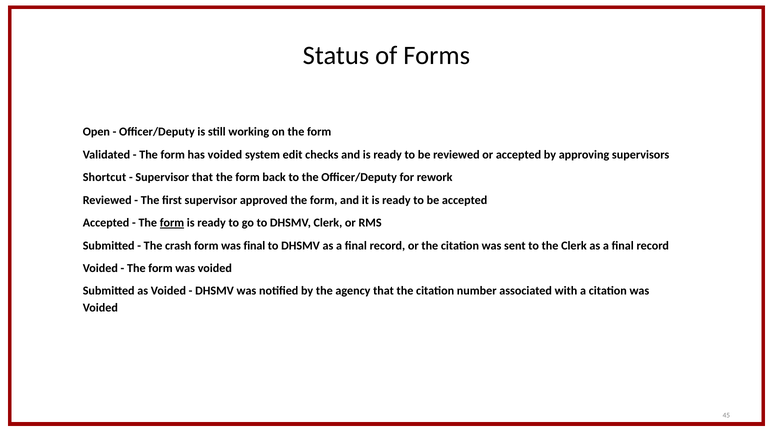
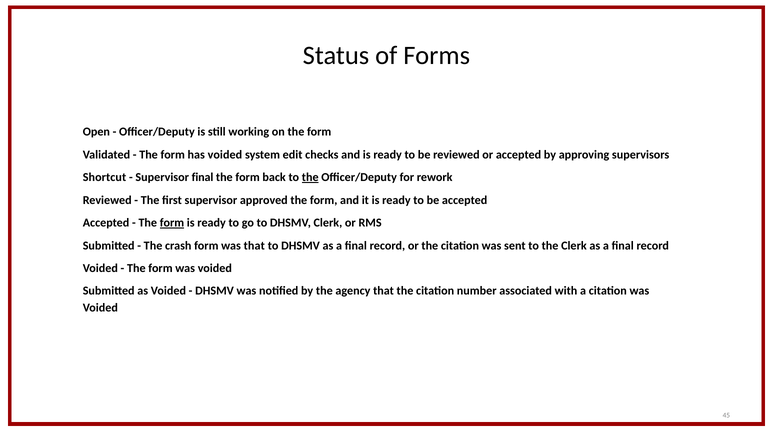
Supervisor that: that -> final
the at (310, 177) underline: none -> present
was final: final -> that
